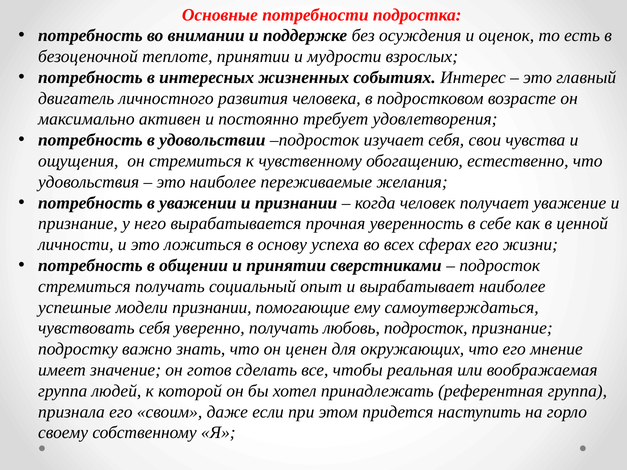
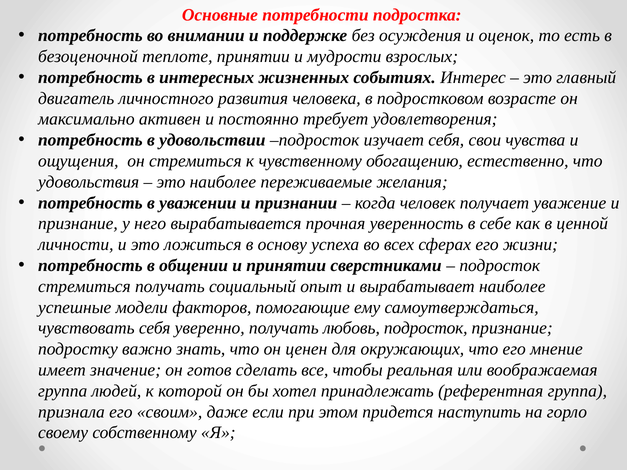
модели признании: признании -> факторов
